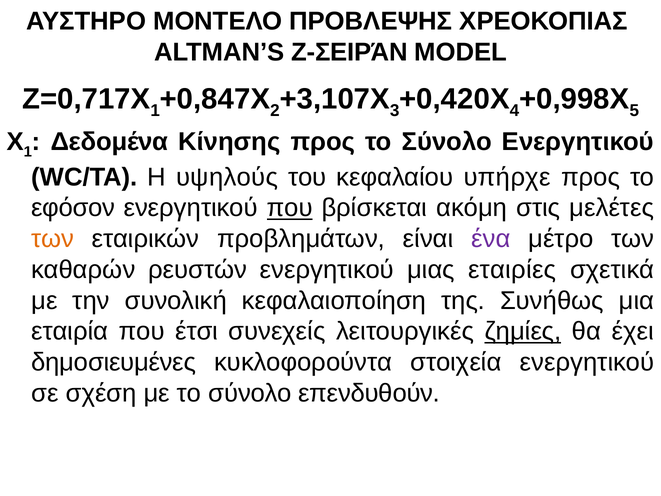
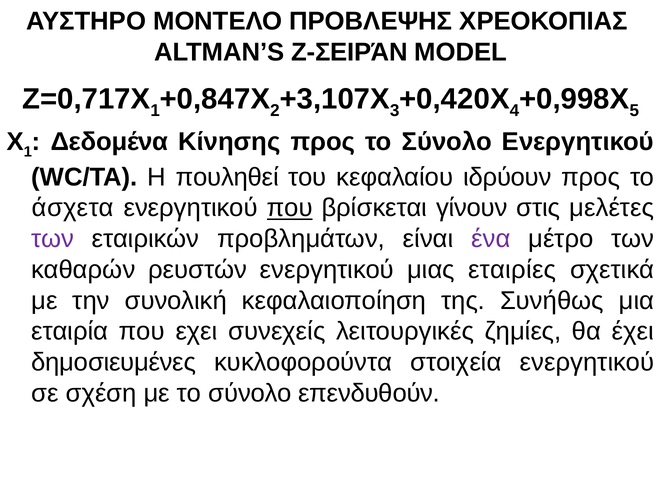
υψηλούς: υψηλούς -> πουληθεί
υπήρχε: υπήρχε -> ιδρύουν
εφόσον: εφόσον -> άσχετα
ακόμη: ακόμη -> γίνουν
των at (53, 239) colour: orange -> purple
έτσι: έτσι -> εχει
ζημίες underline: present -> none
